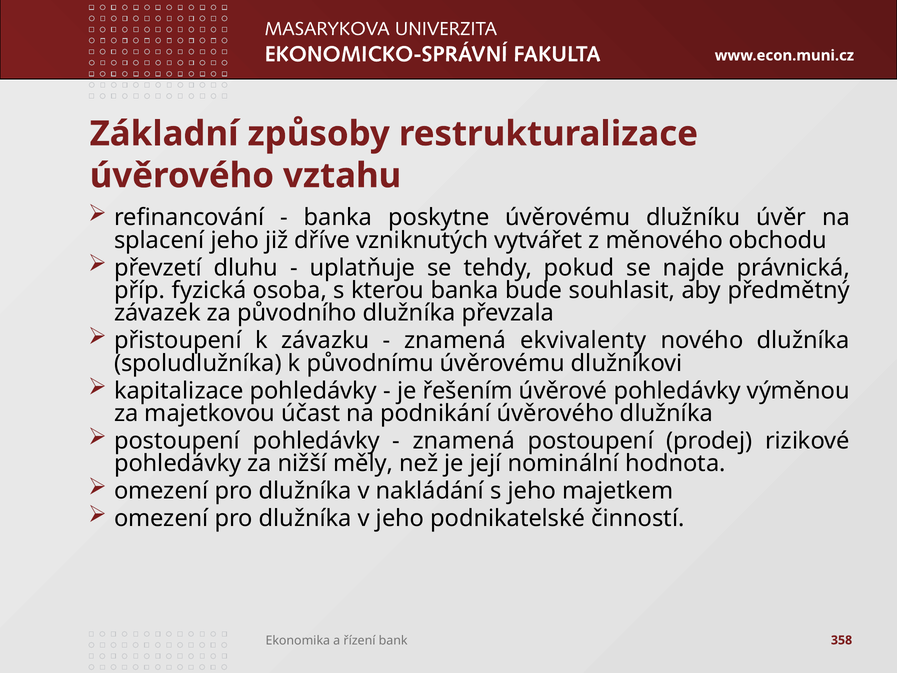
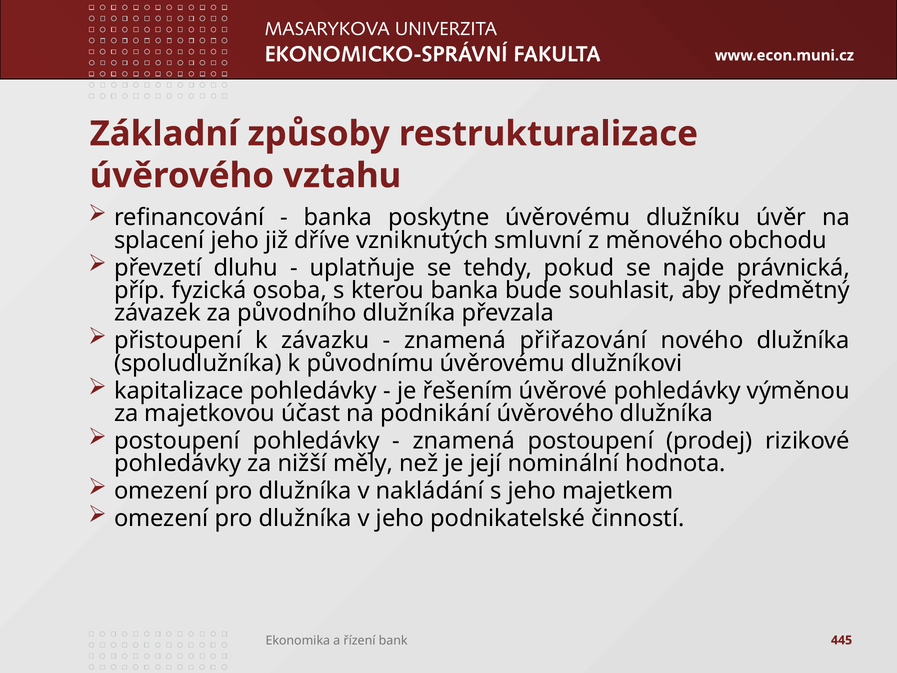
vytvářet: vytvářet -> smluvní
ekvivalenty: ekvivalenty -> přiřazování
358: 358 -> 445
